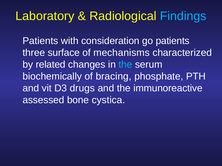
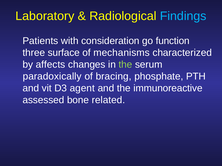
go patients: patients -> function
related: related -> affects
the at (125, 65) colour: light blue -> light green
biochemically: biochemically -> paradoxically
drugs: drugs -> agent
cystica: cystica -> related
